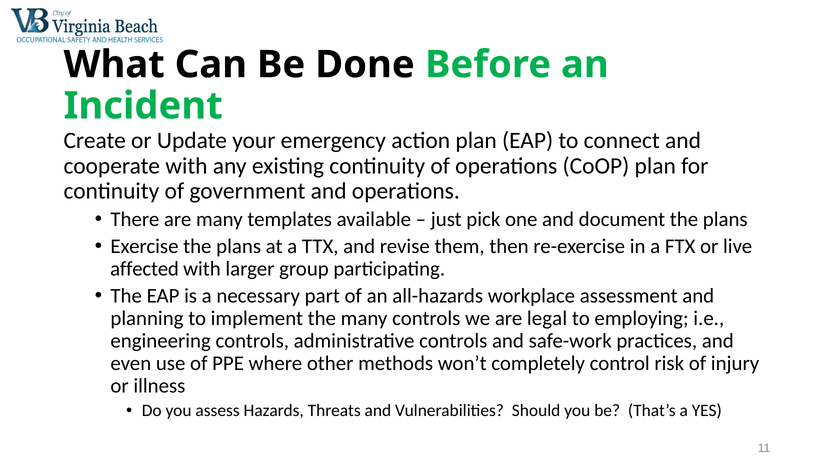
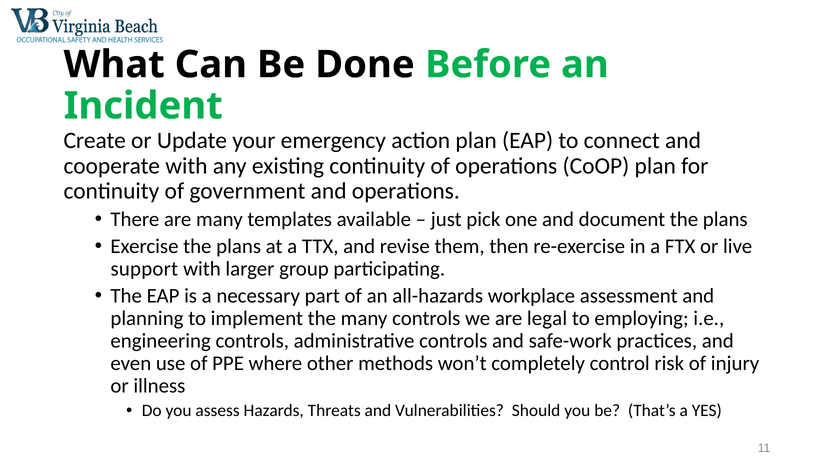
affected: affected -> support
